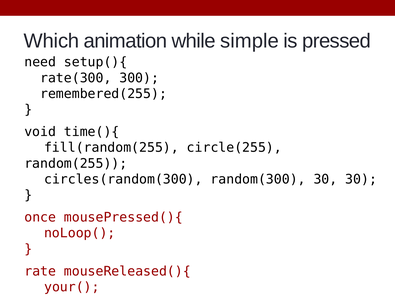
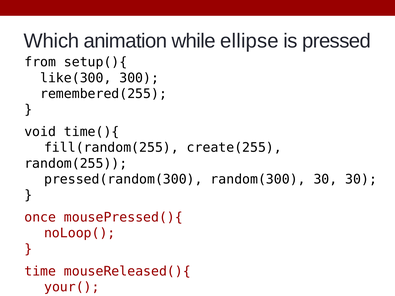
simple: simple -> ellipse
need: need -> from
rate(300: rate(300 -> like(300
circle(255: circle(255 -> create(255
circles(random(300: circles(random(300 -> pressed(random(300
rate: rate -> time
